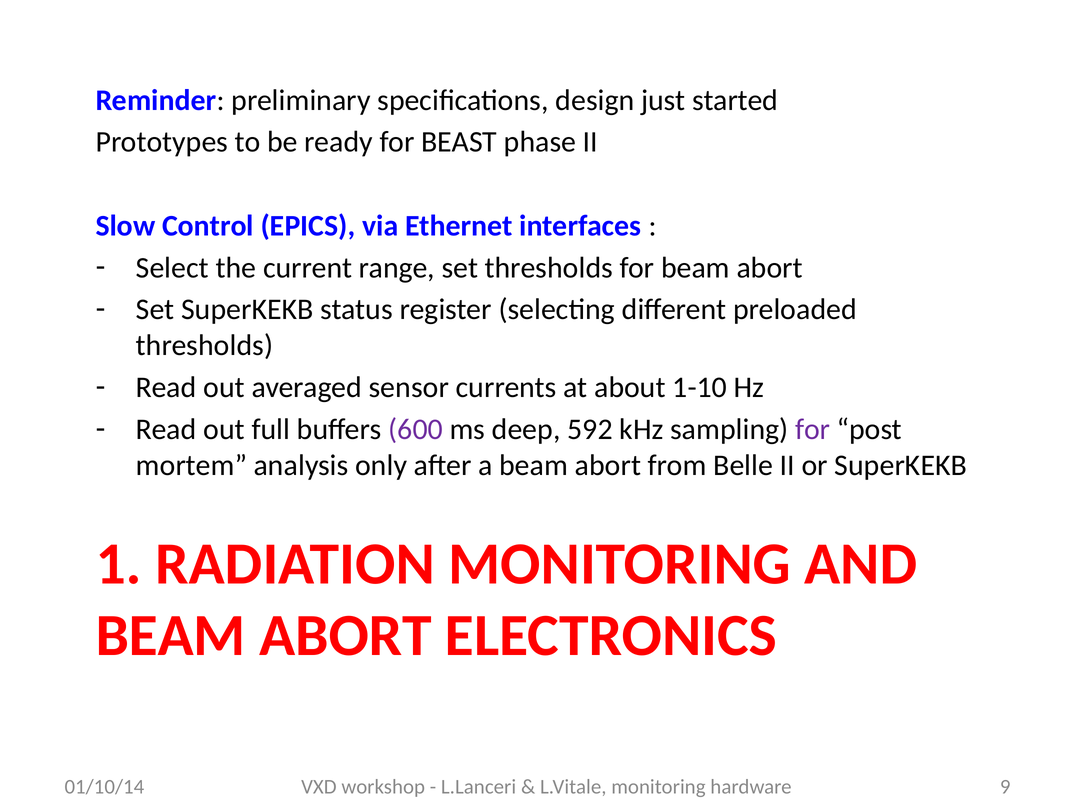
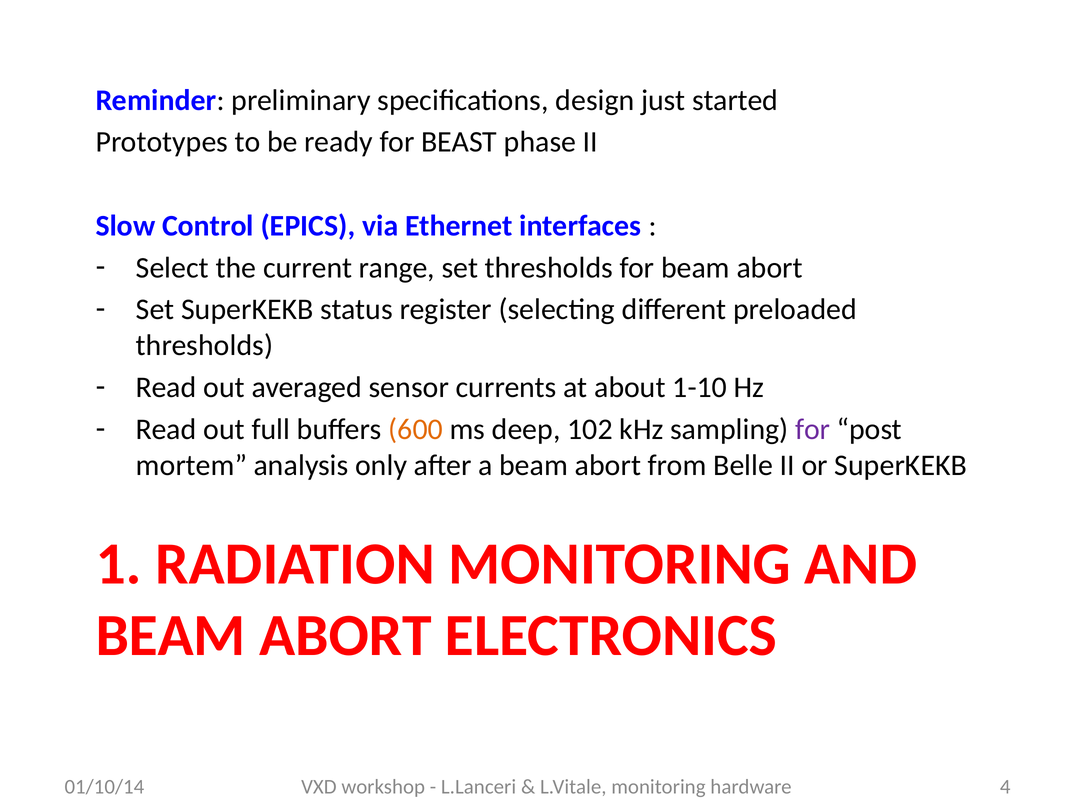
600 colour: purple -> orange
592: 592 -> 102
9: 9 -> 4
